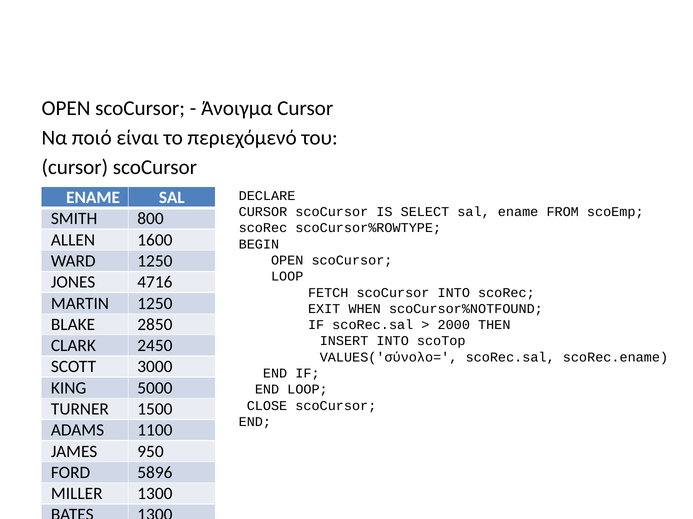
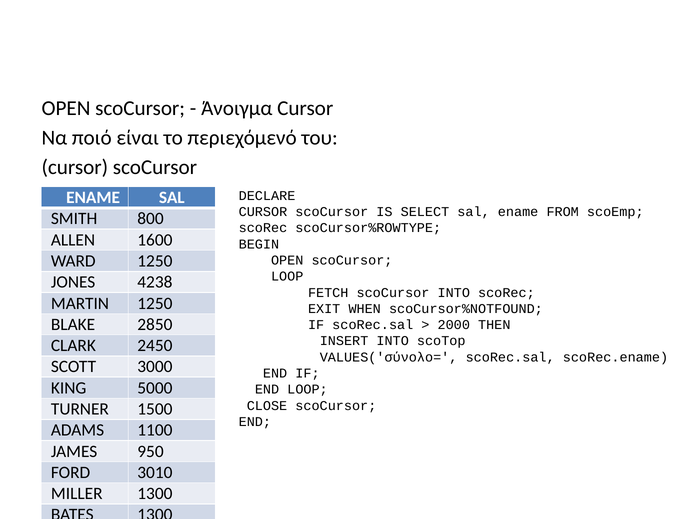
4716: 4716 -> 4238
5896: 5896 -> 3010
